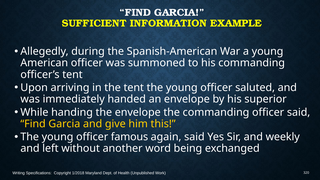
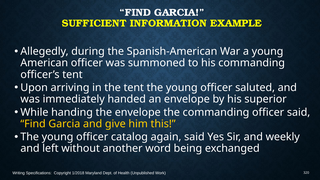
famous: famous -> catalog
